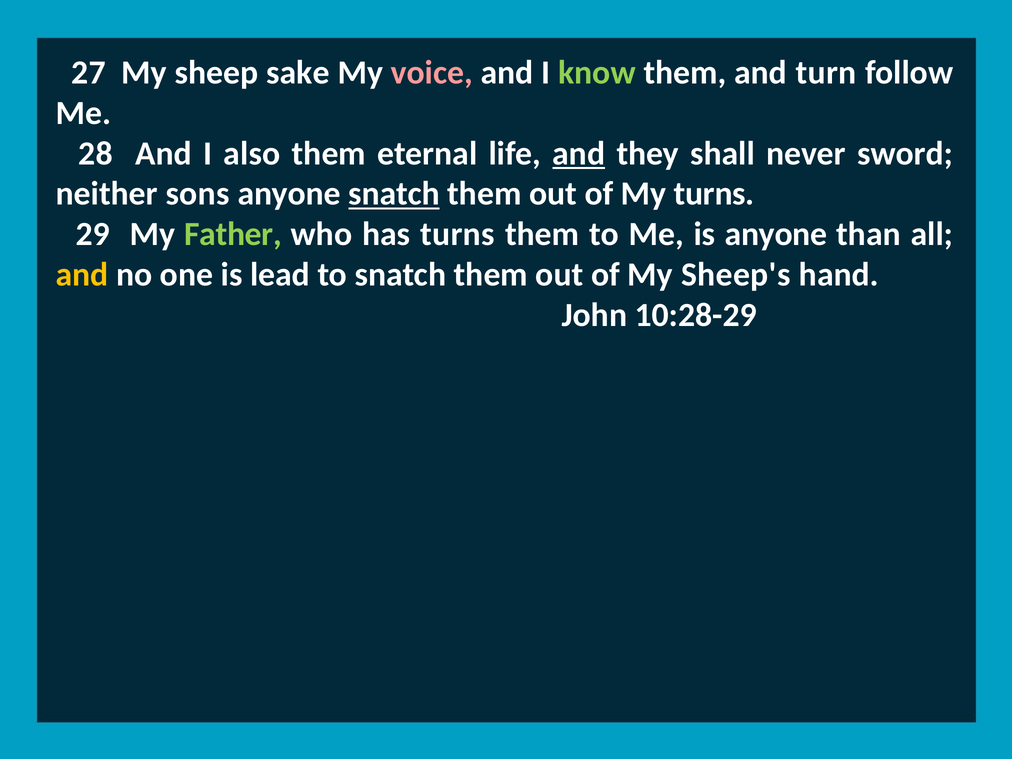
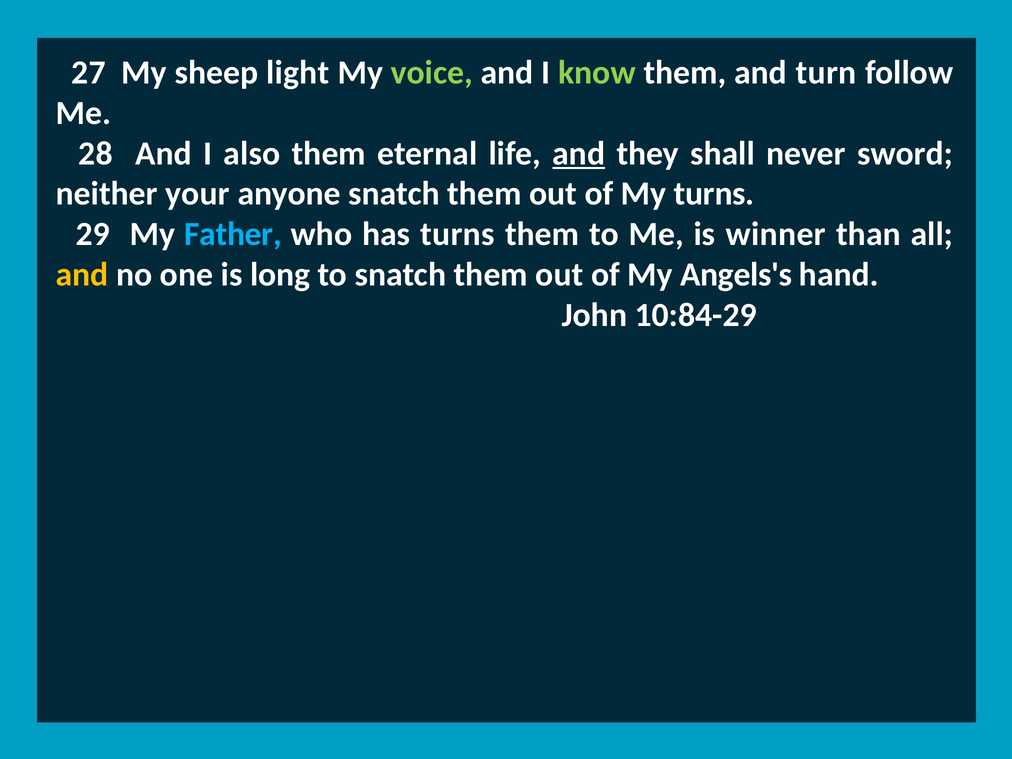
sake: sake -> light
voice colour: pink -> light green
sons: sons -> your
snatch at (394, 194) underline: present -> none
Father colour: light green -> light blue
is anyone: anyone -> winner
lead: lead -> long
Sheep's: Sheep's -> Angels's
10:28-29: 10:28-29 -> 10:84-29
